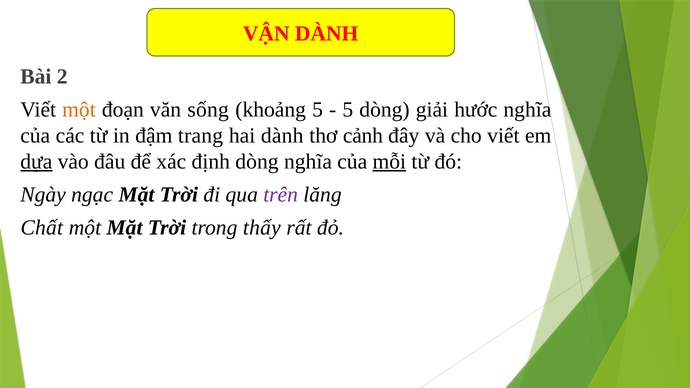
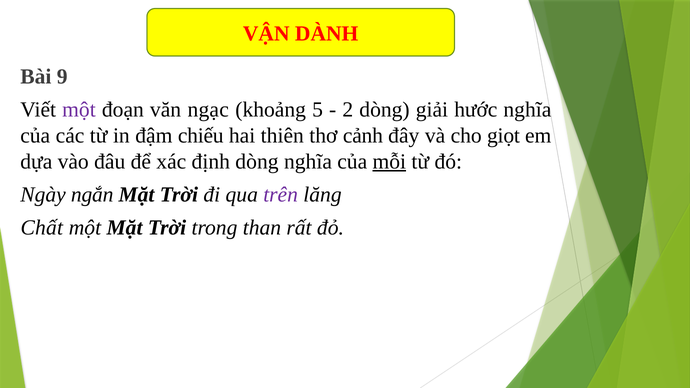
2: 2 -> 9
một at (79, 110) colour: orange -> purple
sống: sống -> ngạc
5 at (348, 110): 5 -> 2
trang: trang -> chiếu
hai dành: dành -> thiên
cho viết: viết -> giọt
dựa underline: present -> none
ngạc: ngạc -> ngắn
thấy: thấy -> than
